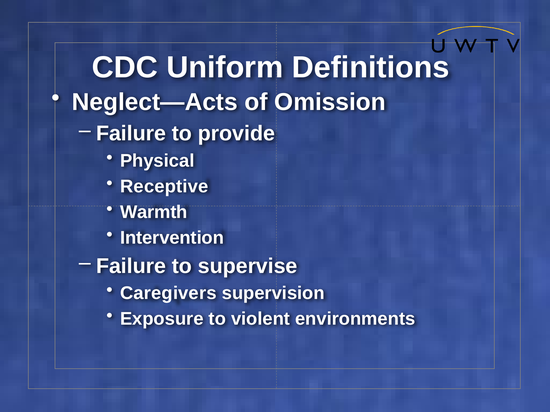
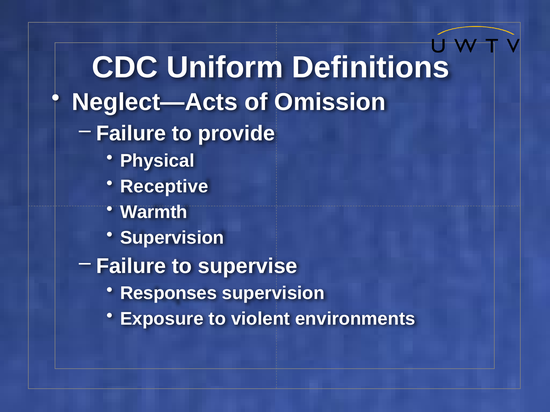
Intervention at (172, 238): Intervention -> Supervision
Caregivers: Caregivers -> Responses
